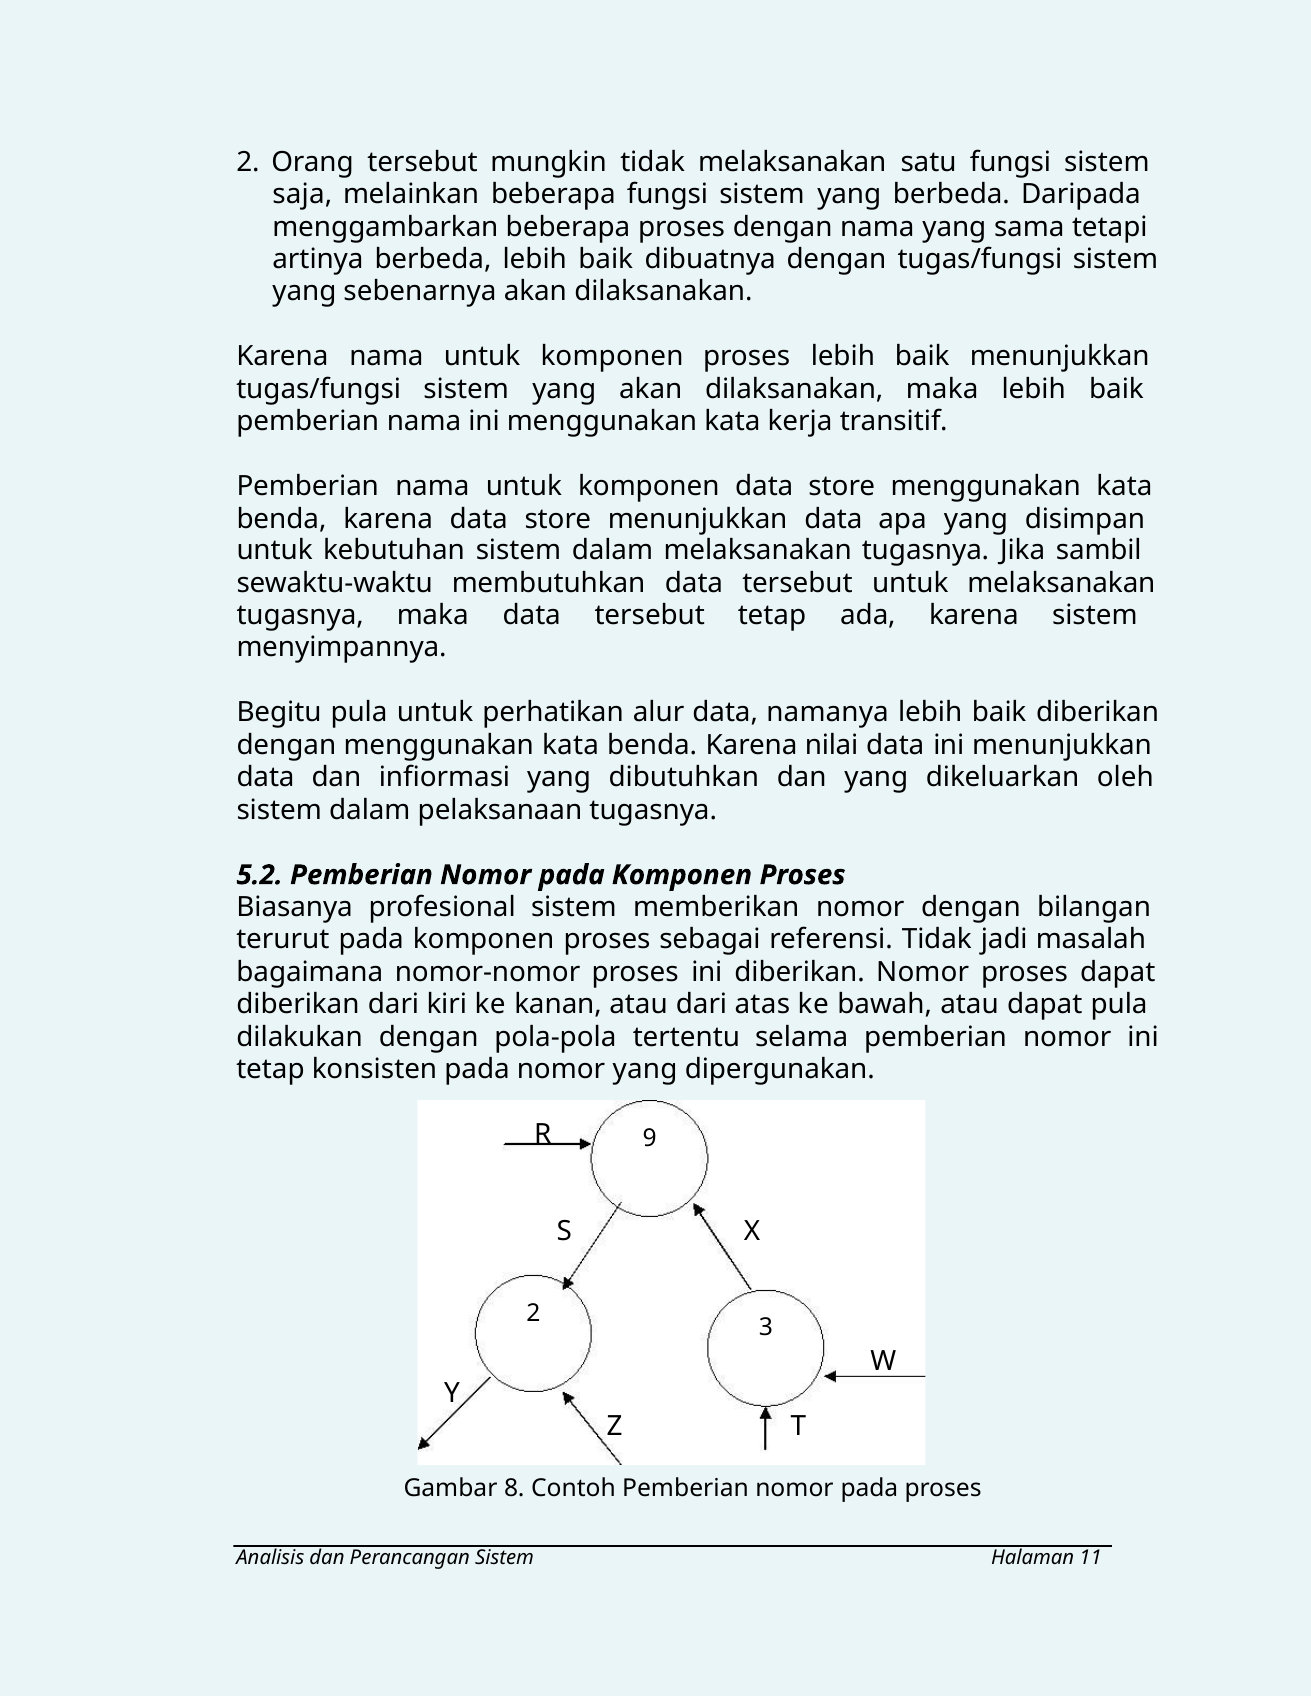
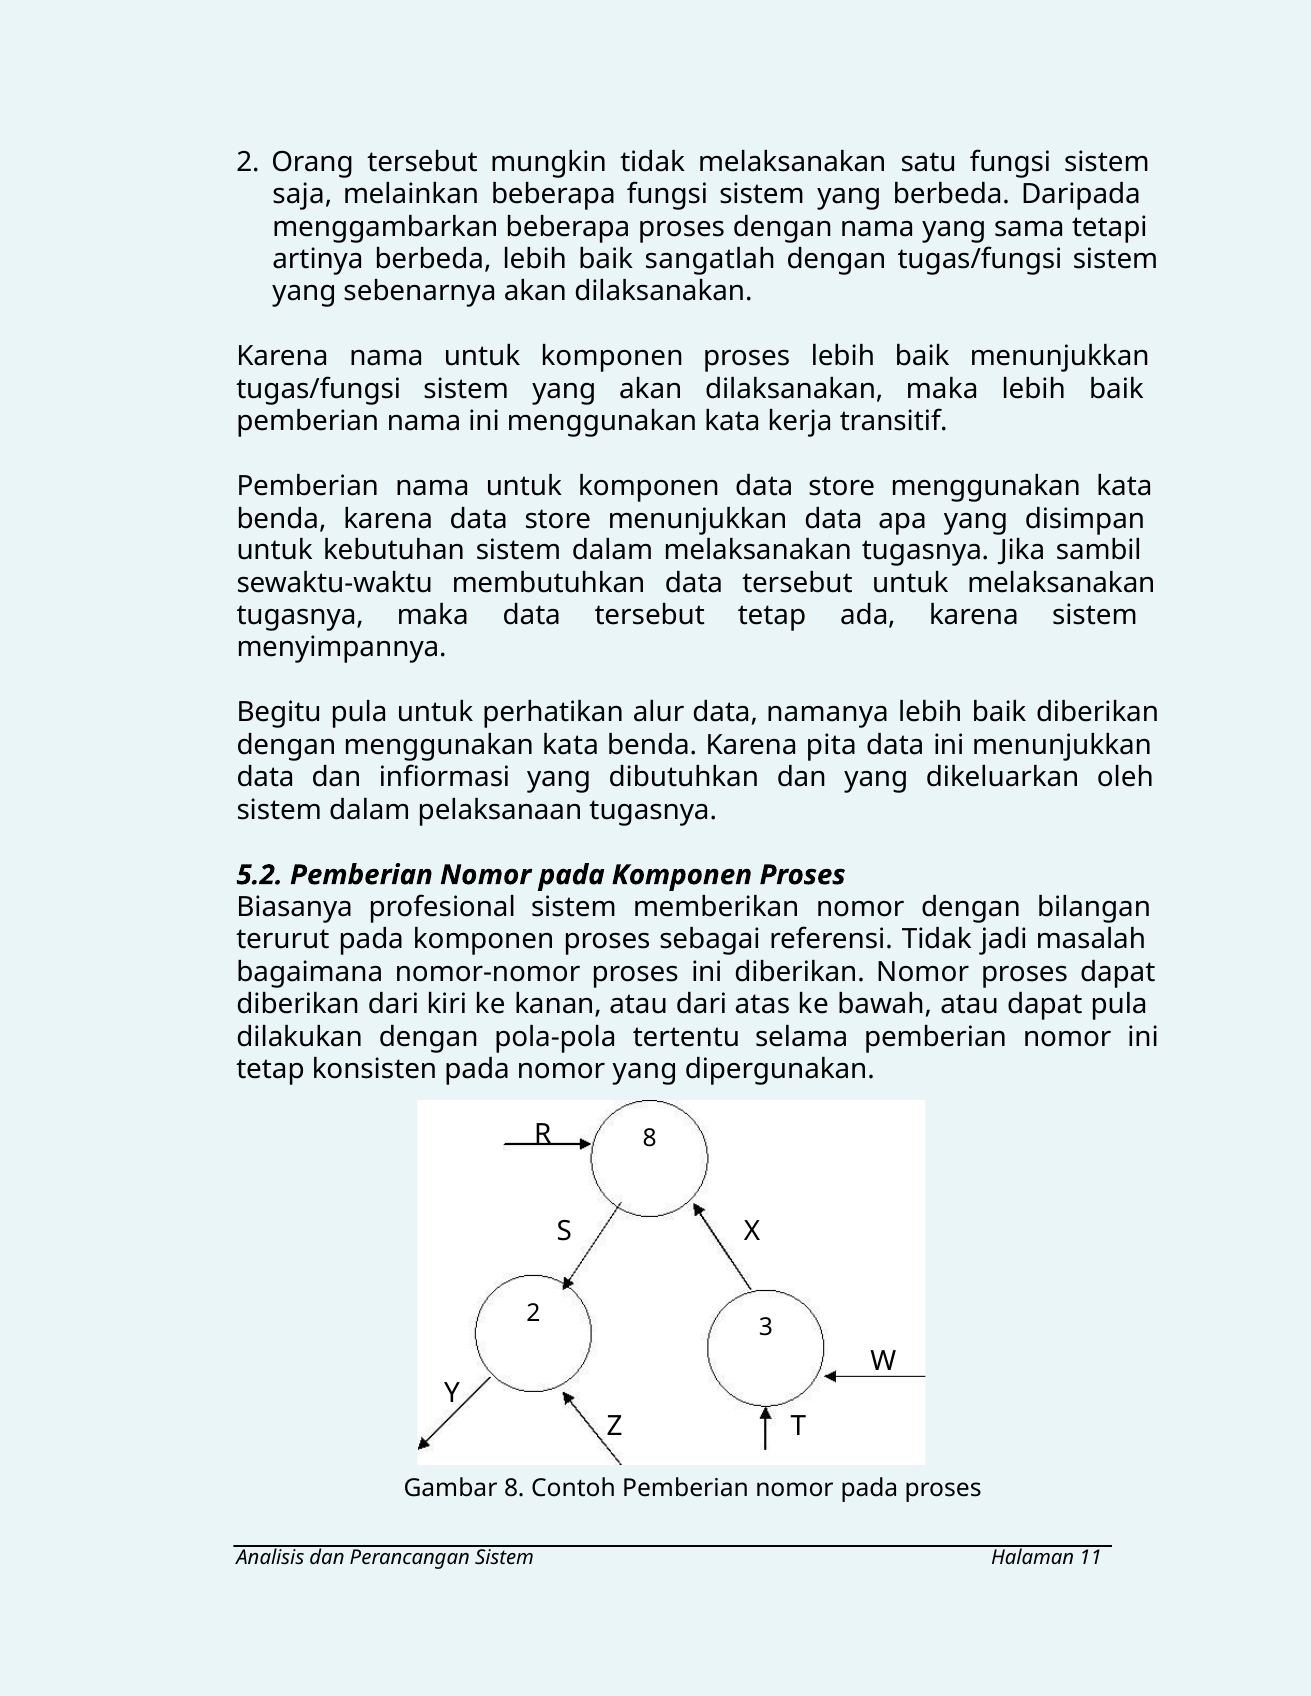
dibuatnya: dibuatnya -> sangatlah
nilai: nilai -> pita
R 9: 9 -> 8
